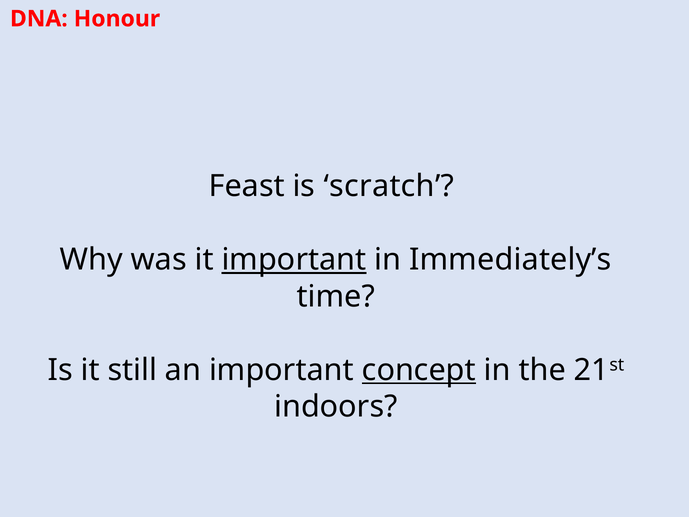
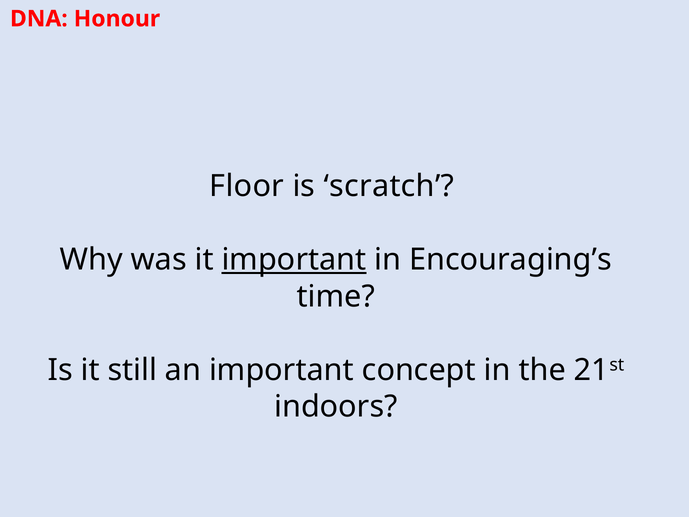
Feast: Feast -> Floor
Immediately’s: Immediately’s -> Encouraging’s
concept underline: present -> none
